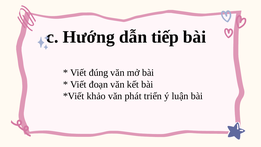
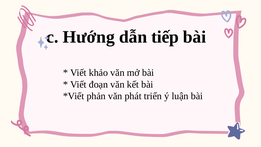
đúng: đúng -> khảo
khảo: khảo -> phản
